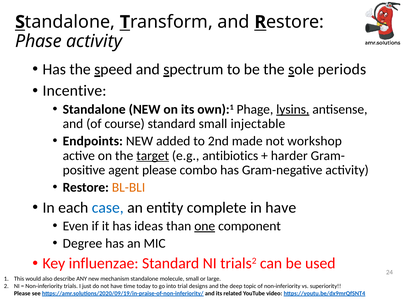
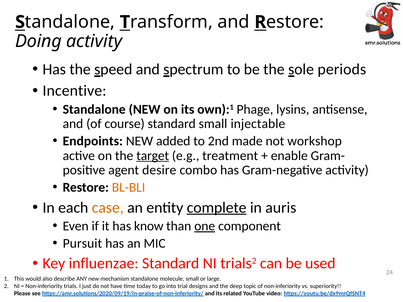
Phase: Phase -> Doing
lysins underline: present -> none
antibiotics: antibiotics -> treatment
harder: harder -> enable
agent please: please -> desire
case colour: blue -> orange
complete underline: none -> present
in have: have -> auris
ideas: ideas -> know
Degree: Degree -> Pursuit
